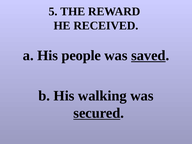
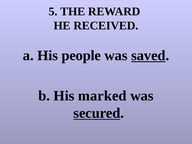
walking: walking -> marked
